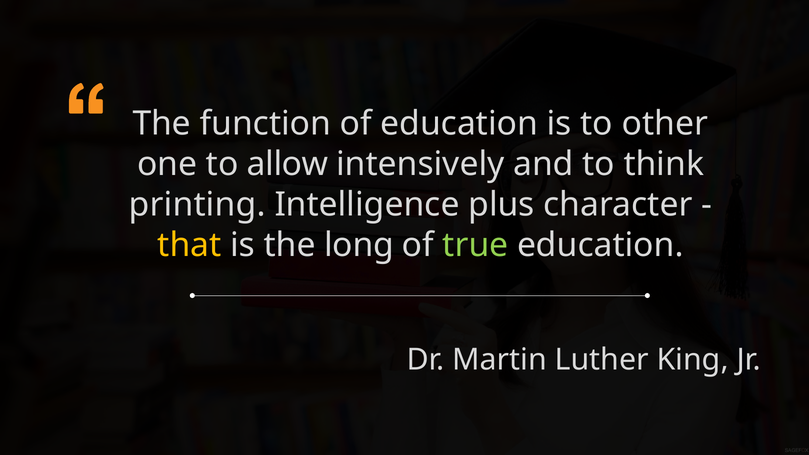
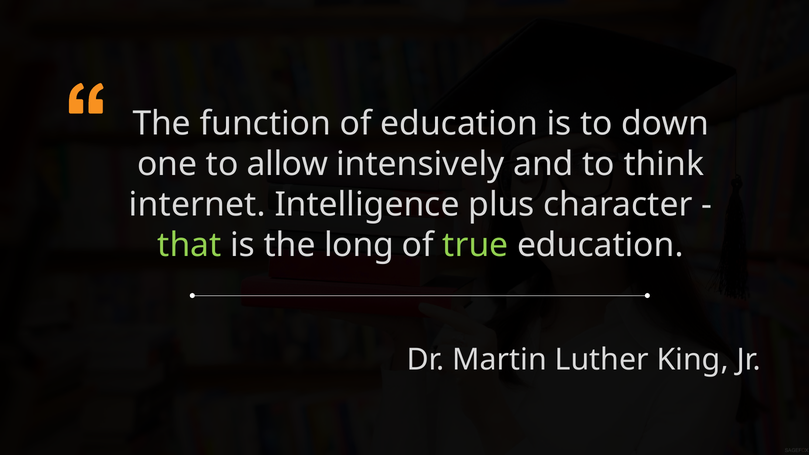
other: other -> down
printing: printing -> internet
that colour: yellow -> light green
